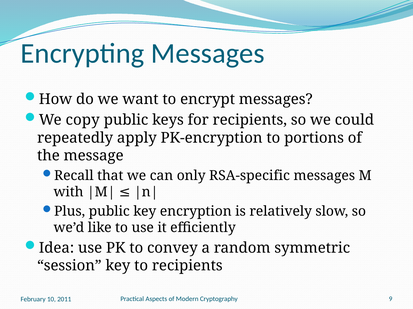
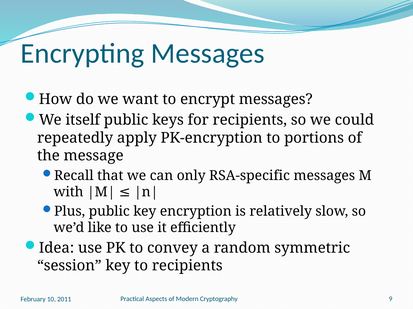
copy: copy -> itself
